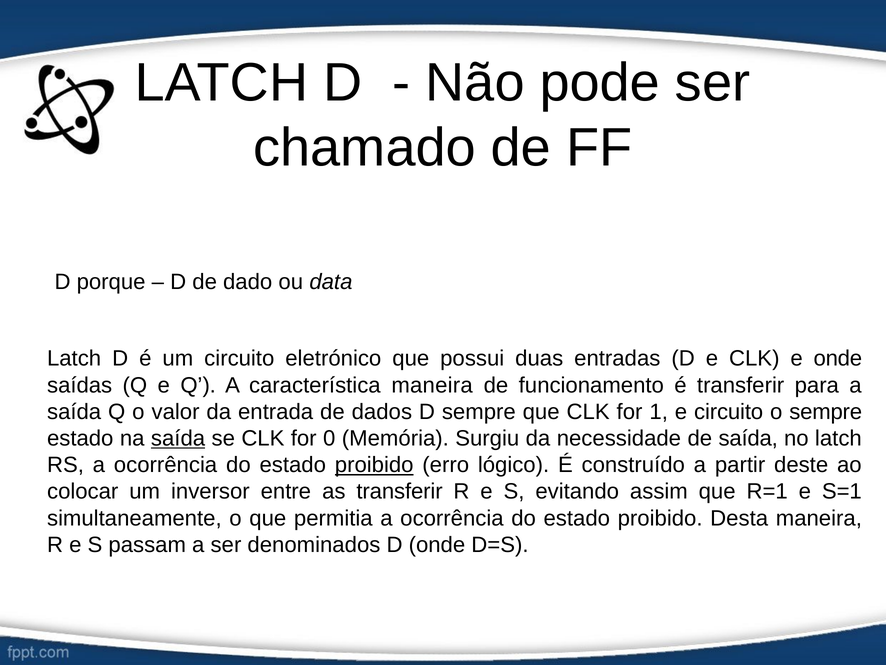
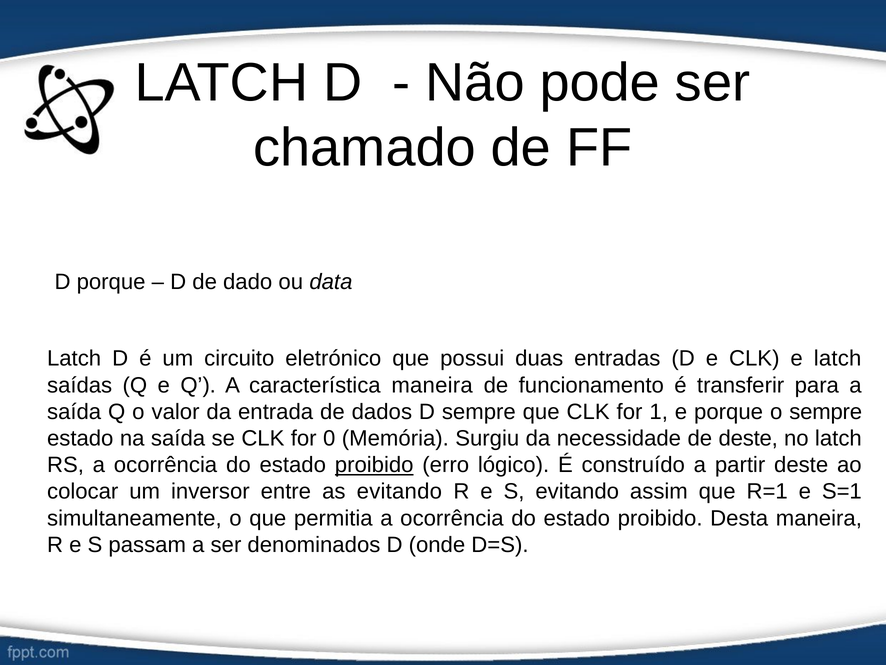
e onde: onde -> latch
e circuito: circuito -> porque
saída at (178, 438) underline: present -> none
de saída: saída -> deste
as transferir: transferir -> evitando
